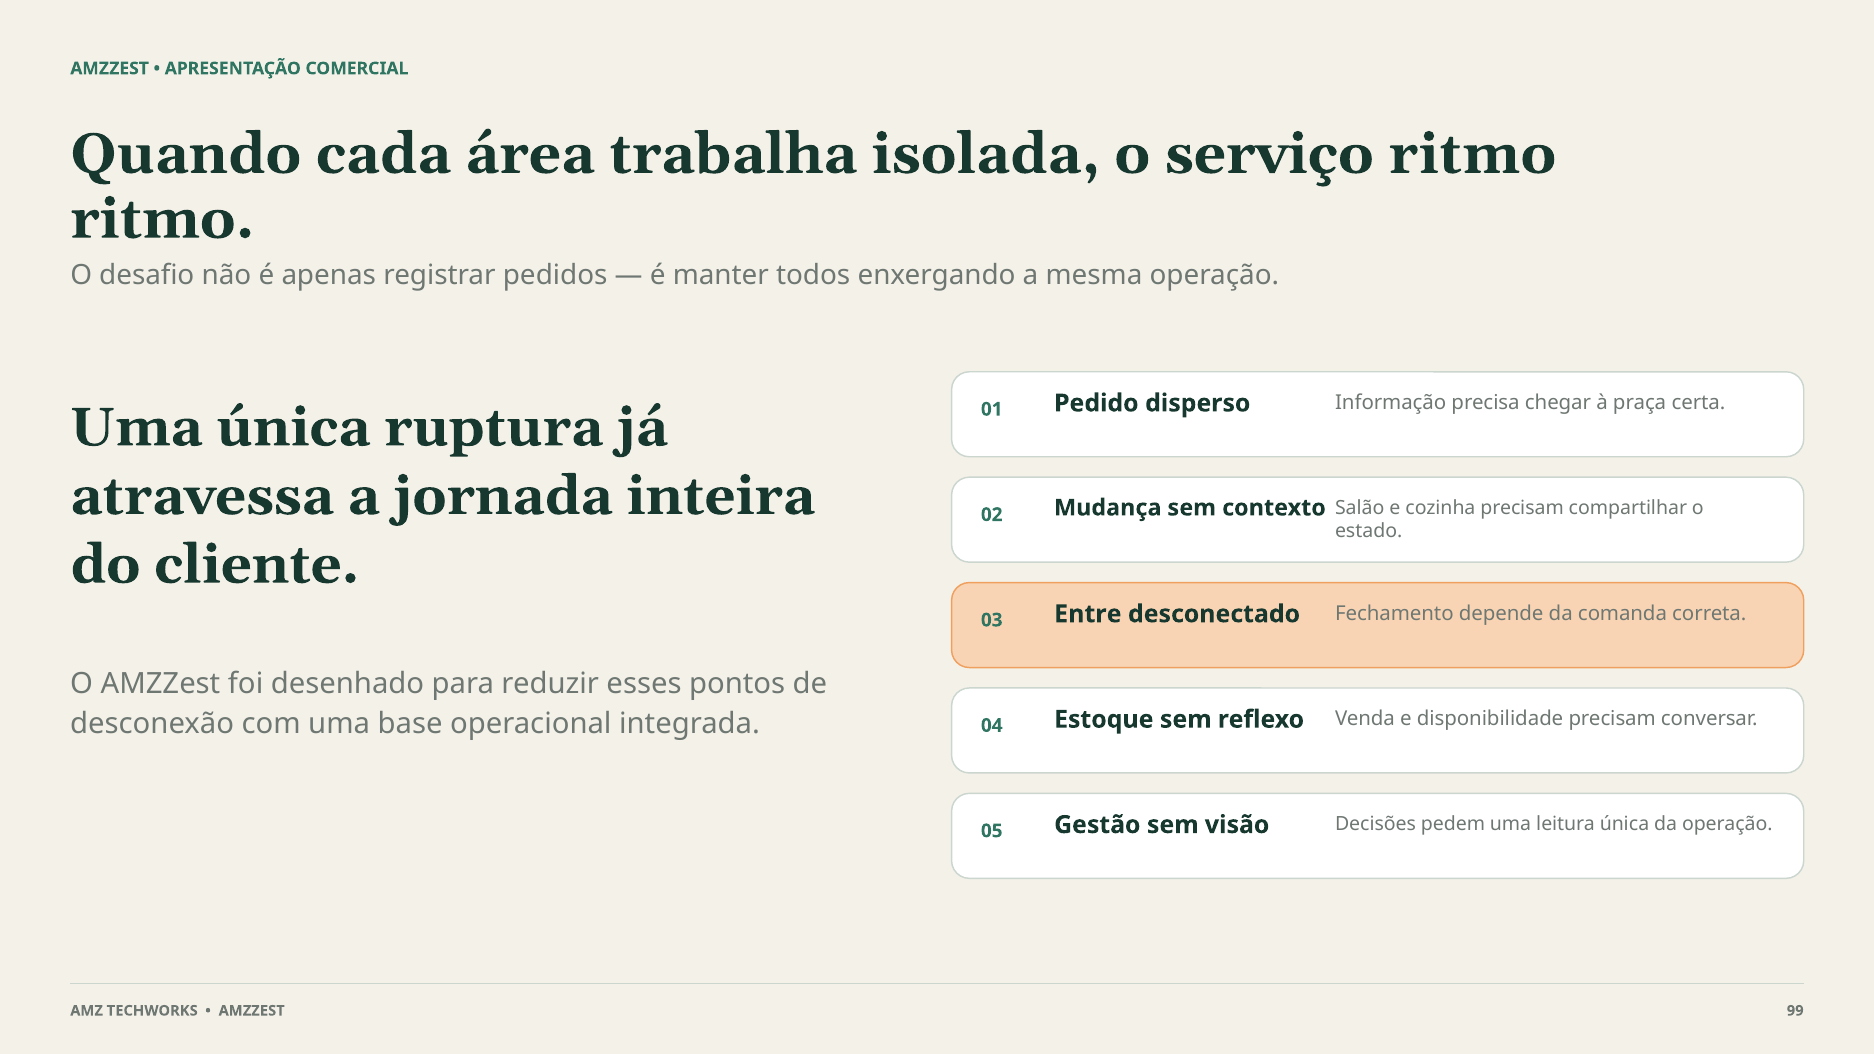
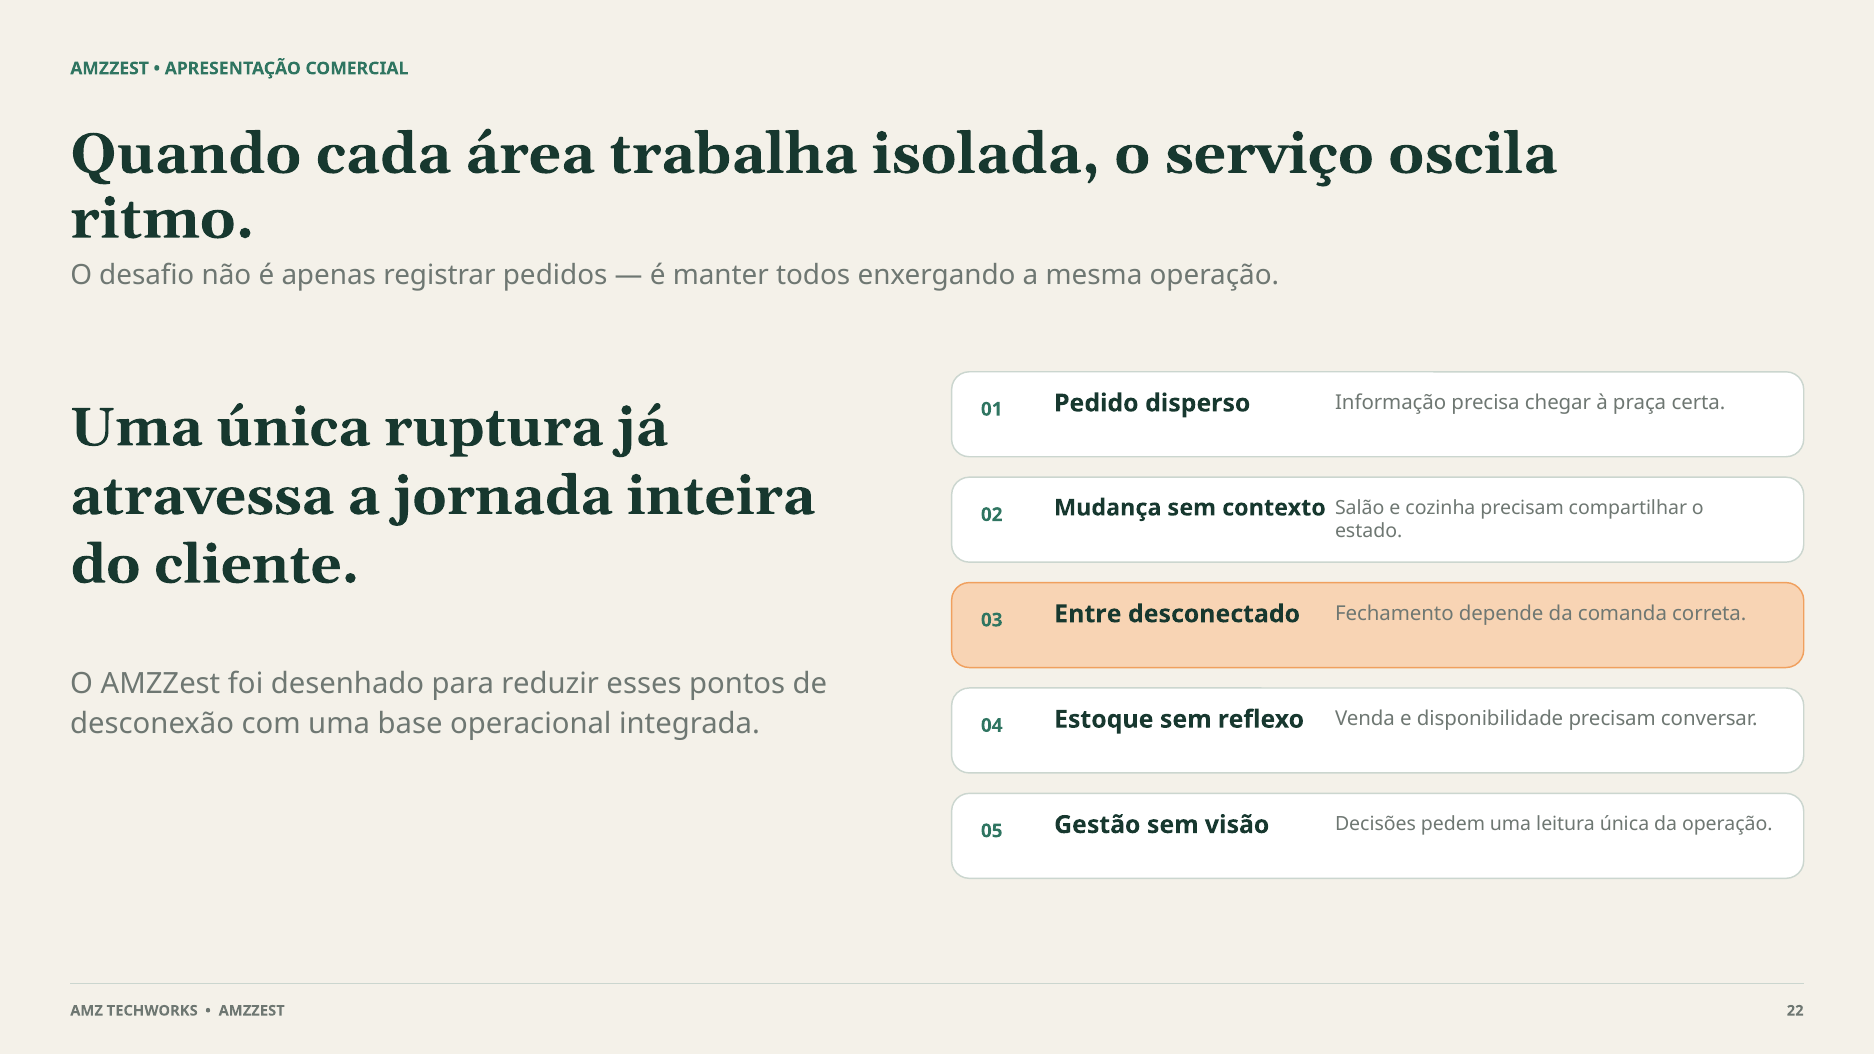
serviço ritmo: ritmo -> oscila
99: 99 -> 22
